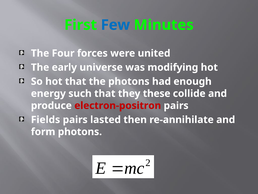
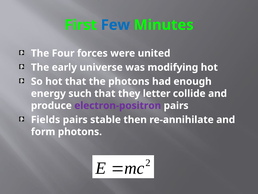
these: these -> letter
electron-positron colour: red -> purple
lasted: lasted -> stable
